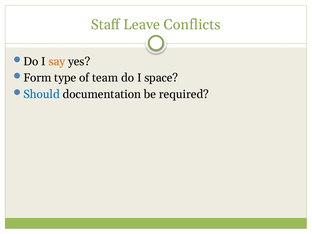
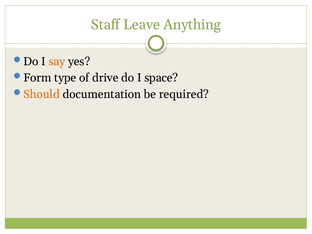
Conflicts: Conflicts -> Anything
team: team -> drive
Should colour: blue -> orange
